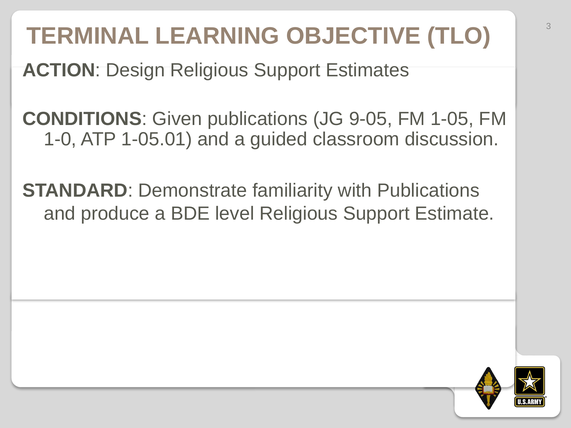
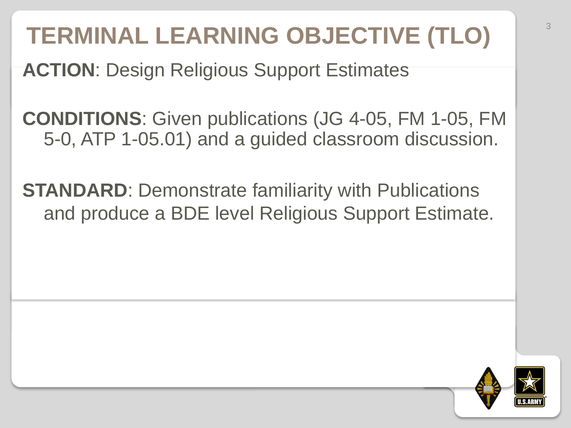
9-05: 9-05 -> 4-05
1-0: 1-0 -> 5-0
